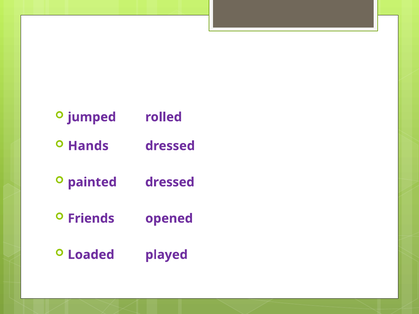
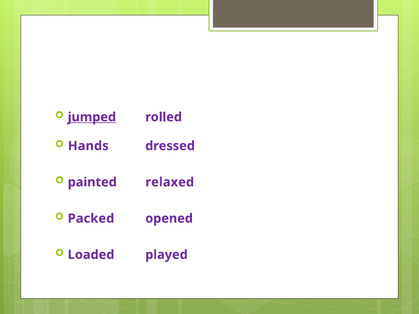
jumped underline: none -> present
painted dressed: dressed -> relaxed
Friends: Friends -> Packed
